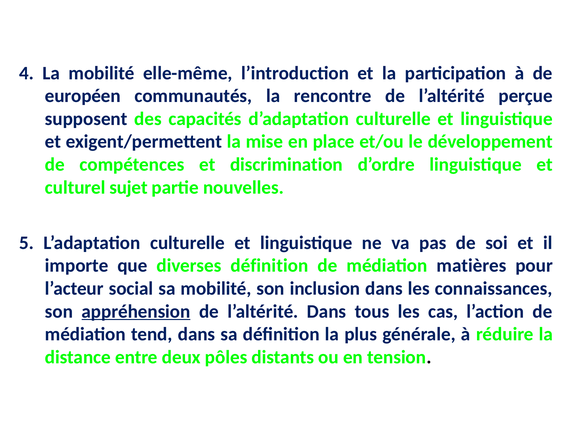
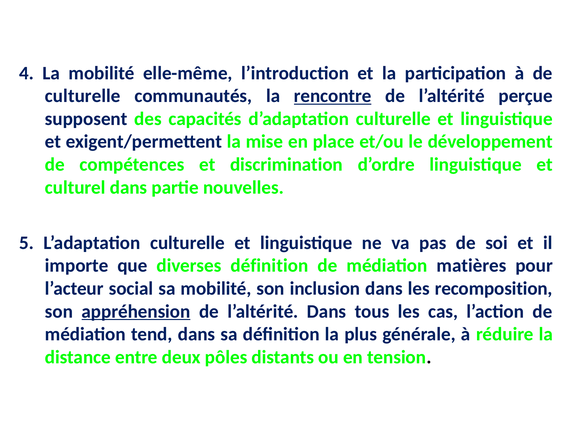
européen at (83, 96): européen -> culturelle
rencontre underline: none -> present
culturel sujet: sujet -> dans
connaissances: connaissances -> recomposition
